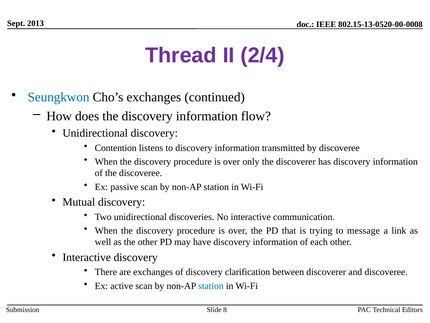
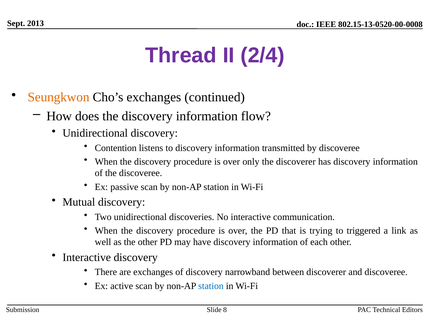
Seungkwon colour: blue -> orange
message: message -> triggered
clarification: clarification -> narrowband
